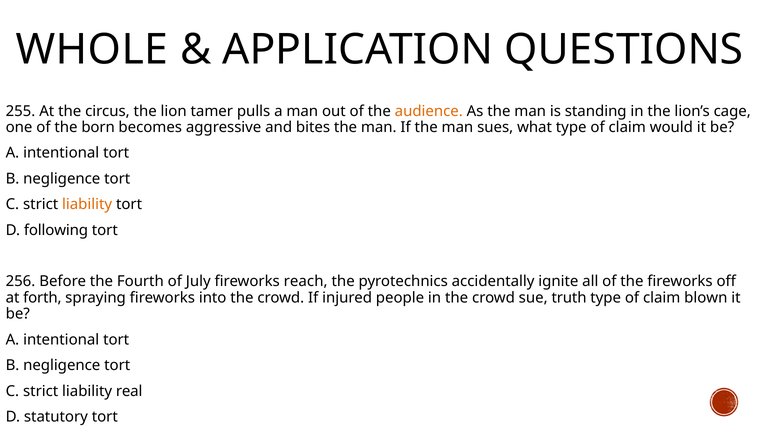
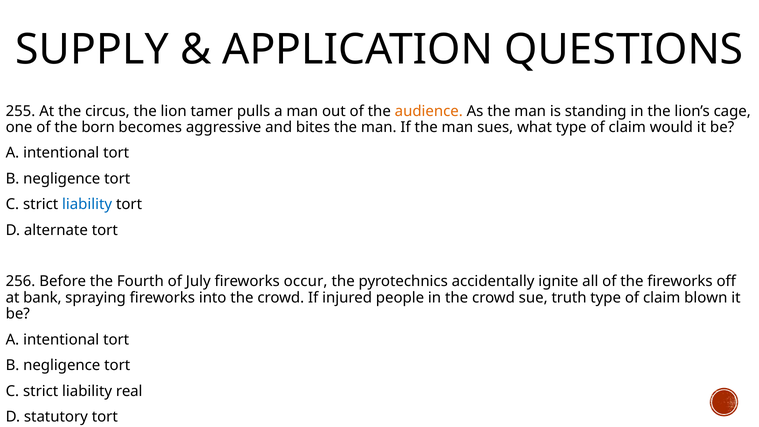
WHOLE: WHOLE -> SUPPLY
liability at (87, 204) colour: orange -> blue
following: following -> alternate
reach: reach -> occur
forth: forth -> bank
